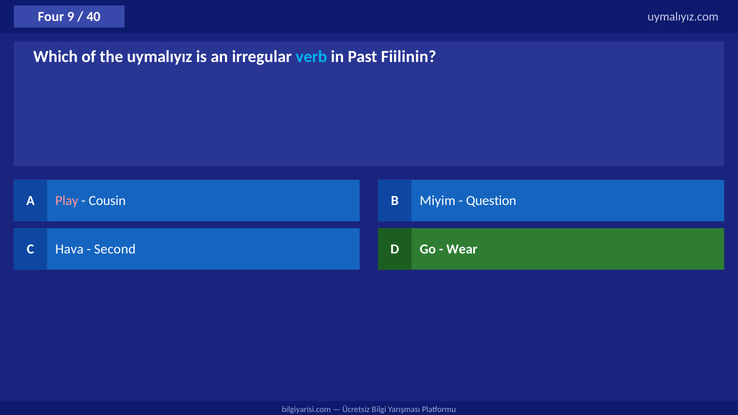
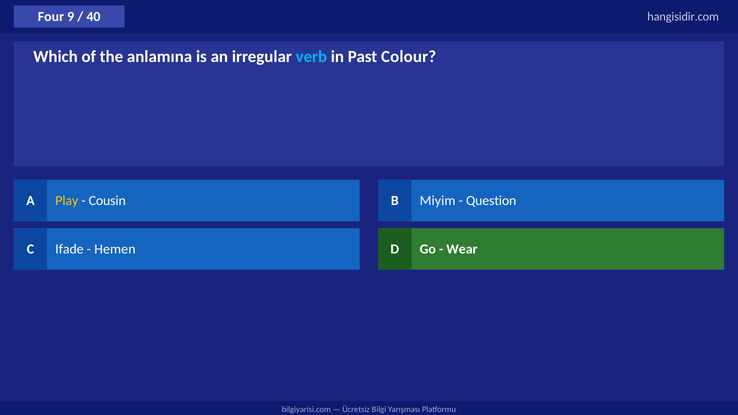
uymalıyız.com: uymalıyız.com -> hangisidir.com
uymalıyız: uymalıyız -> anlamına
Fiilinin: Fiilinin -> Colour
Play colour: pink -> yellow
Hava: Hava -> Ifade
Second: Second -> Hemen
